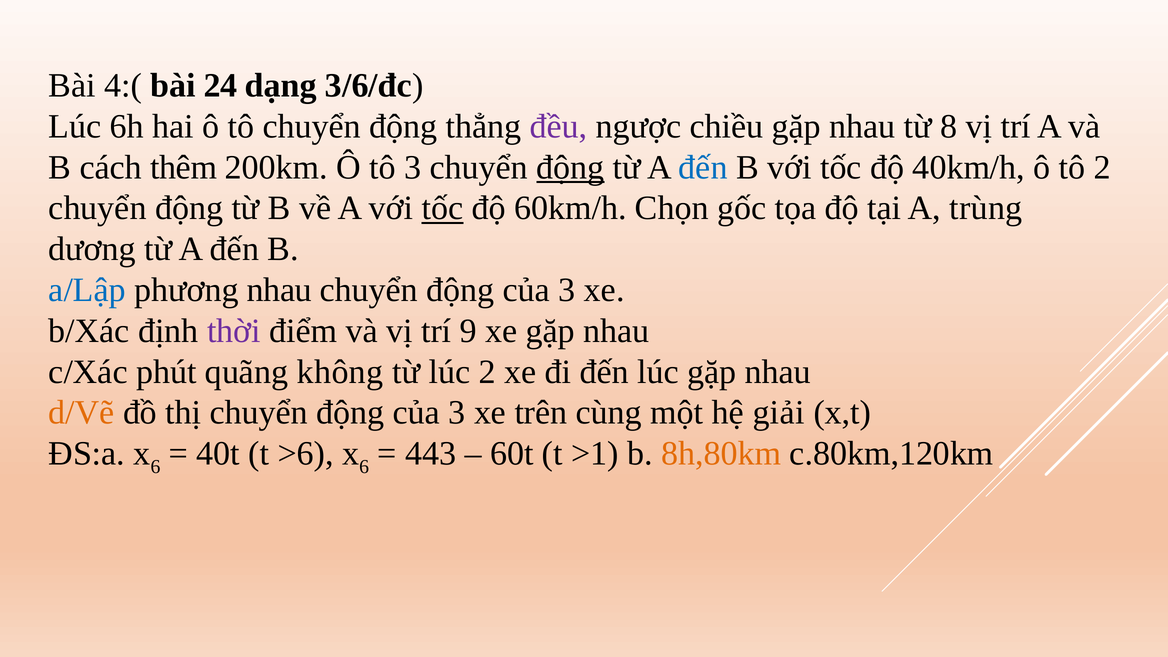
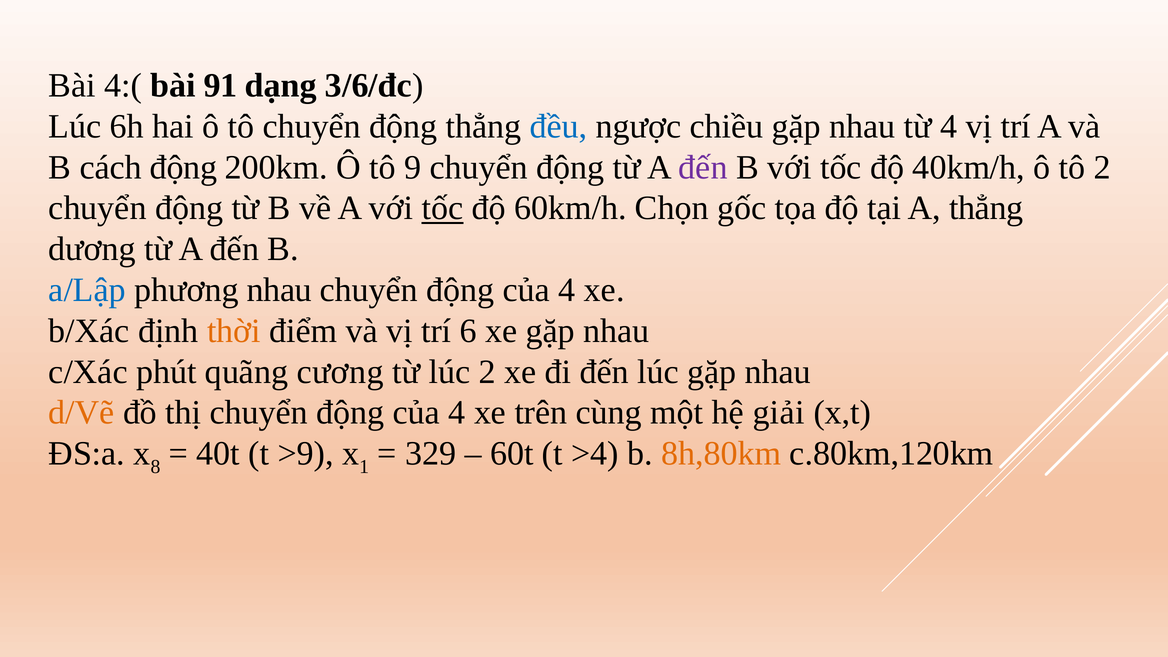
24: 24 -> 91
đều colour: purple -> blue
từ 8: 8 -> 4
cách thêm: thêm -> động
tô 3: 3 -> 9
động at (570, 167) underline: present -> none
đến at (703, 167) colour: blue -> purple
A trùng: trùng -> thẳng
3 at (567, 290): 3 -> 4
thời colour: purple -> orange
9: 9 -> 6
không: không -> cương
3 at (457, 413): 3 -> 4
6 at (155, 467): 6 -> 8
>6: >6 -> >9
6 at (364, 467): 6 -> 1
443: 443 -> 329
>1: >1 -> >4
